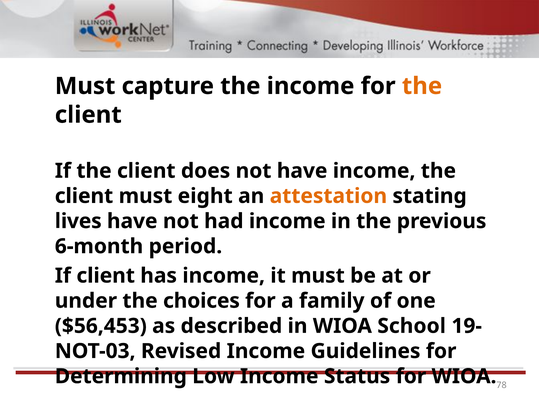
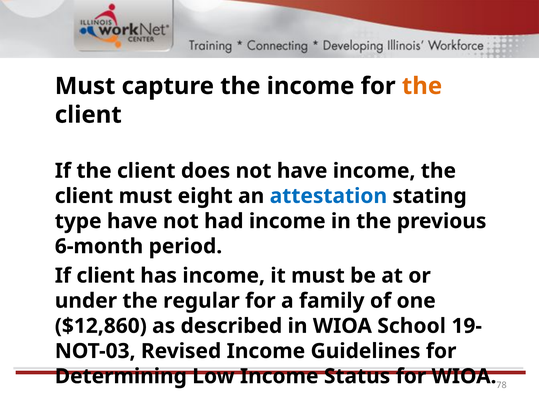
attestation colour: orange -> blue
lives: lives -> type
choices: choices -> regular
$56,453: $56,453 -> $12,860
